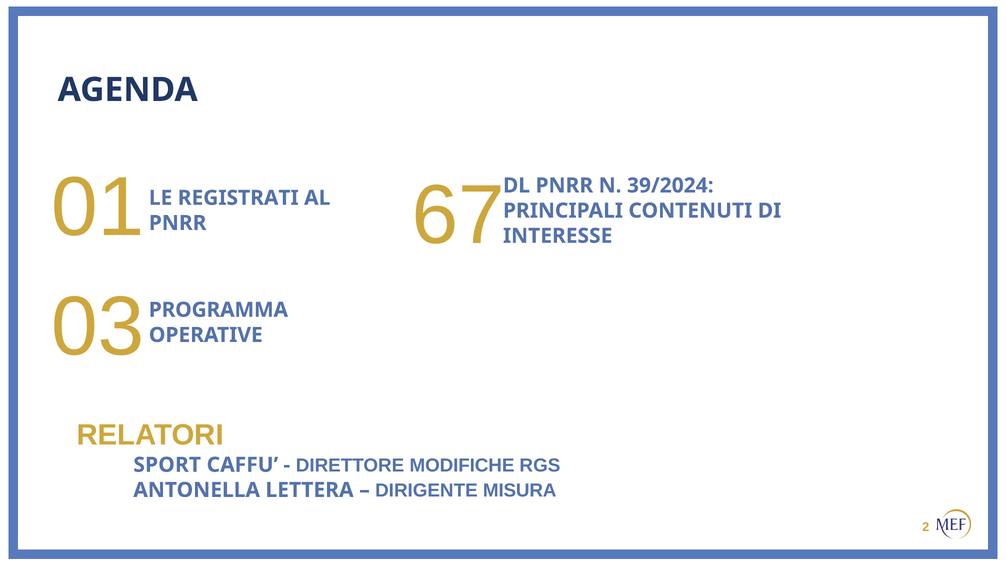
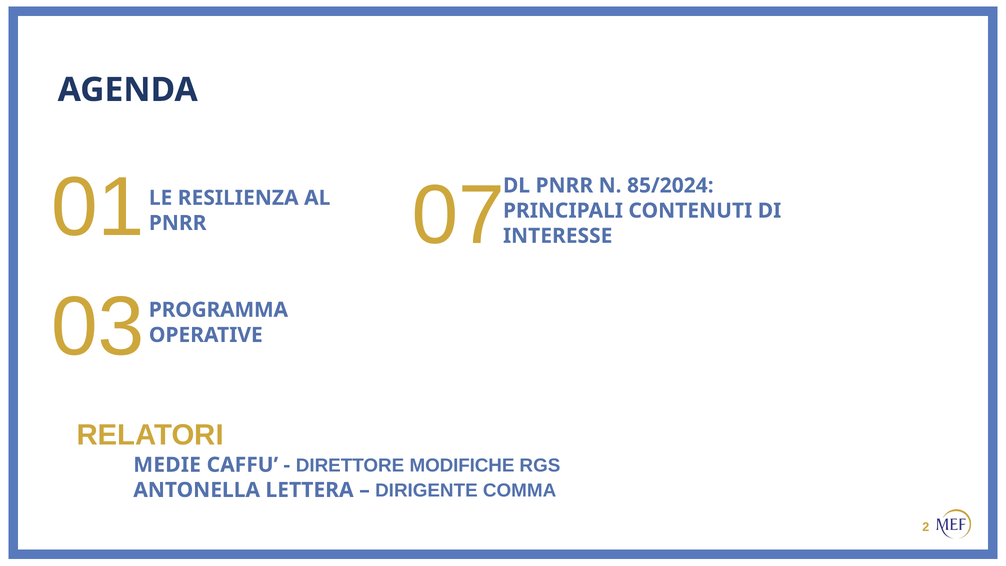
REGISTRATI: REGISTRATI -> RESILIENZA
39/2024: 39/2024 -> 85/2024
67: 67 -> 07
SPORT: SPORT -> MEDIE
MISURA: MISURA -> COMMA
